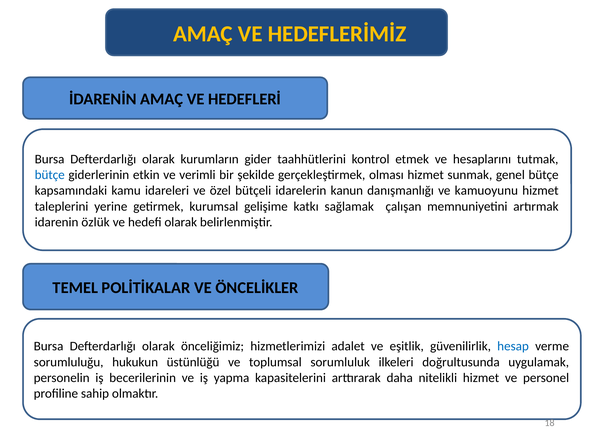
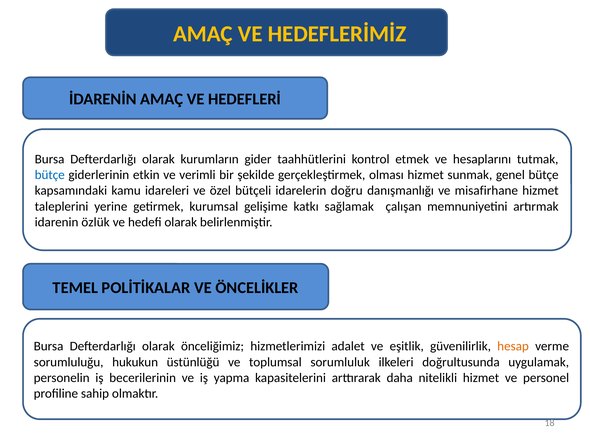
kanun: kanun -> doğru
kamuoyunu: kamuoyunu -> misafirhane
hesap colour: blue -> orange
